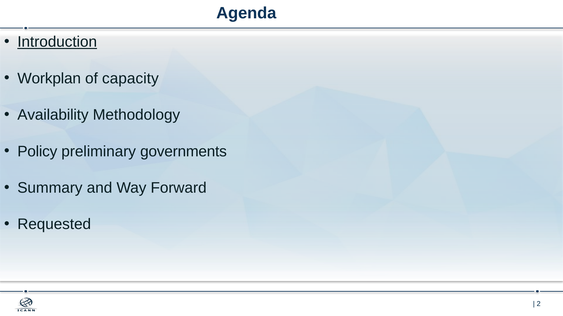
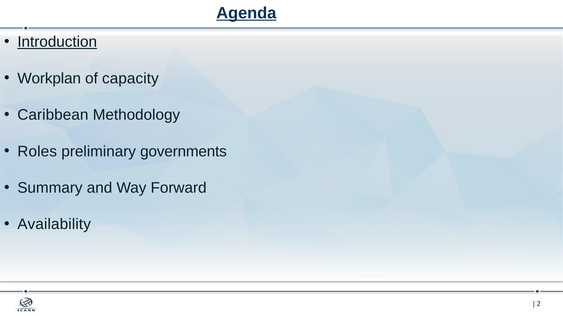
Agenda underline: none -> present
Availability: Availability -> Caribbean
Policy: Policy -> Roles
Requested: Requested -> Availability
